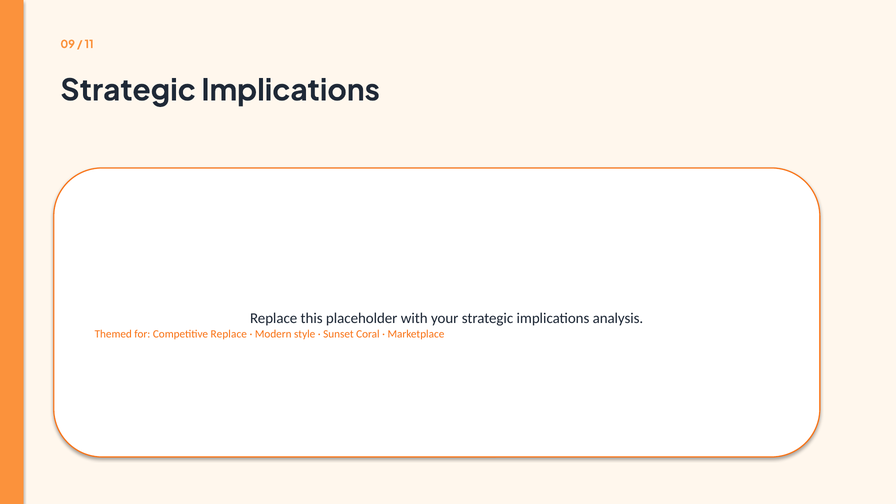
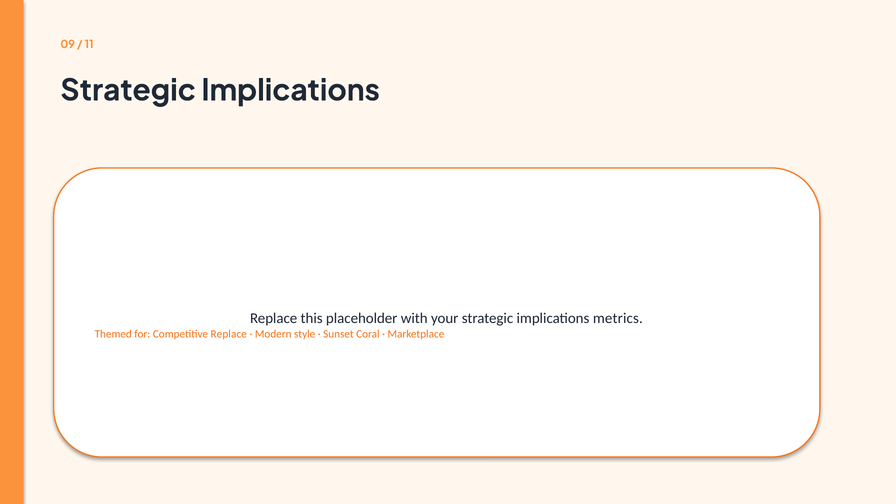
analysis: analysis -> metrics
